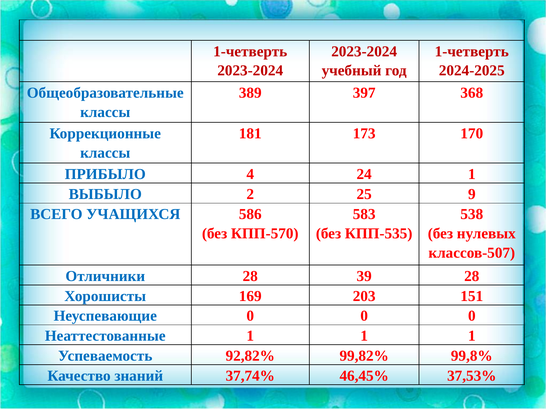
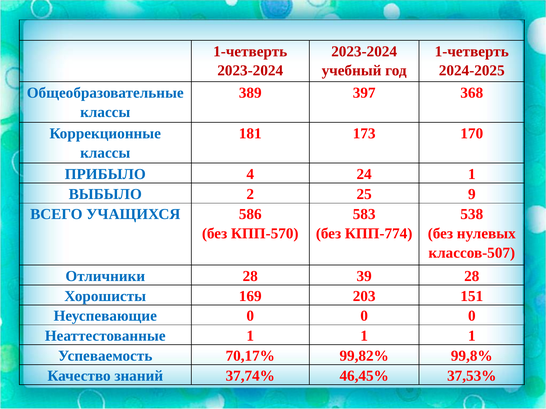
КПП-535: КПП-535 -> КПП-774
92,82%: 92,82% -> 70,17%
